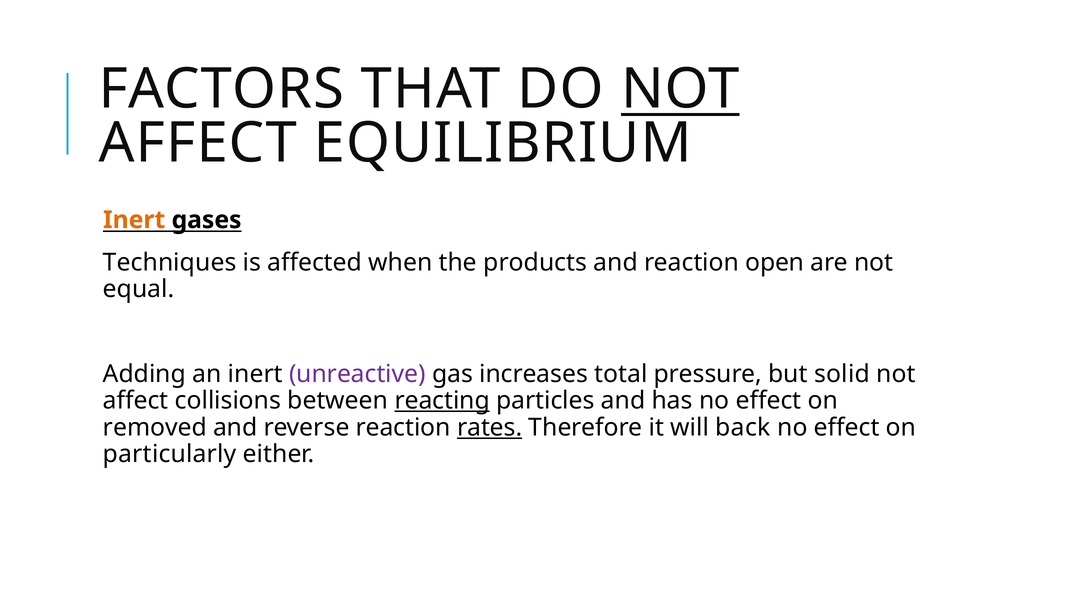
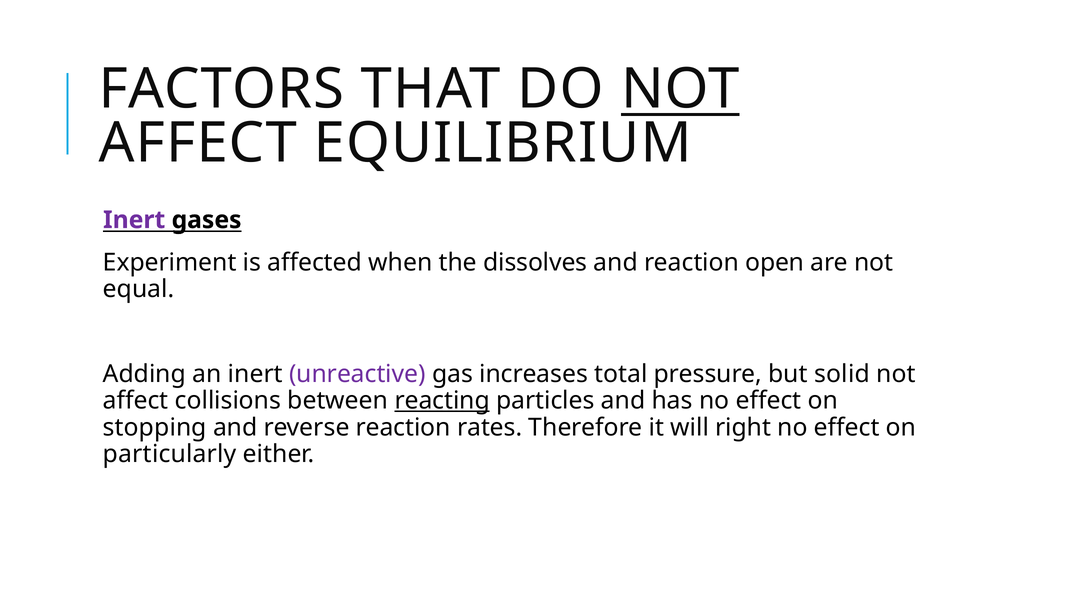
Inert at (134, 220) colour: orange -> purple
Techniques: Techniques -> Experiment
products: products -> dissolves
removed: removed -> stopping
rates underline: present -> none
back: back -> right
